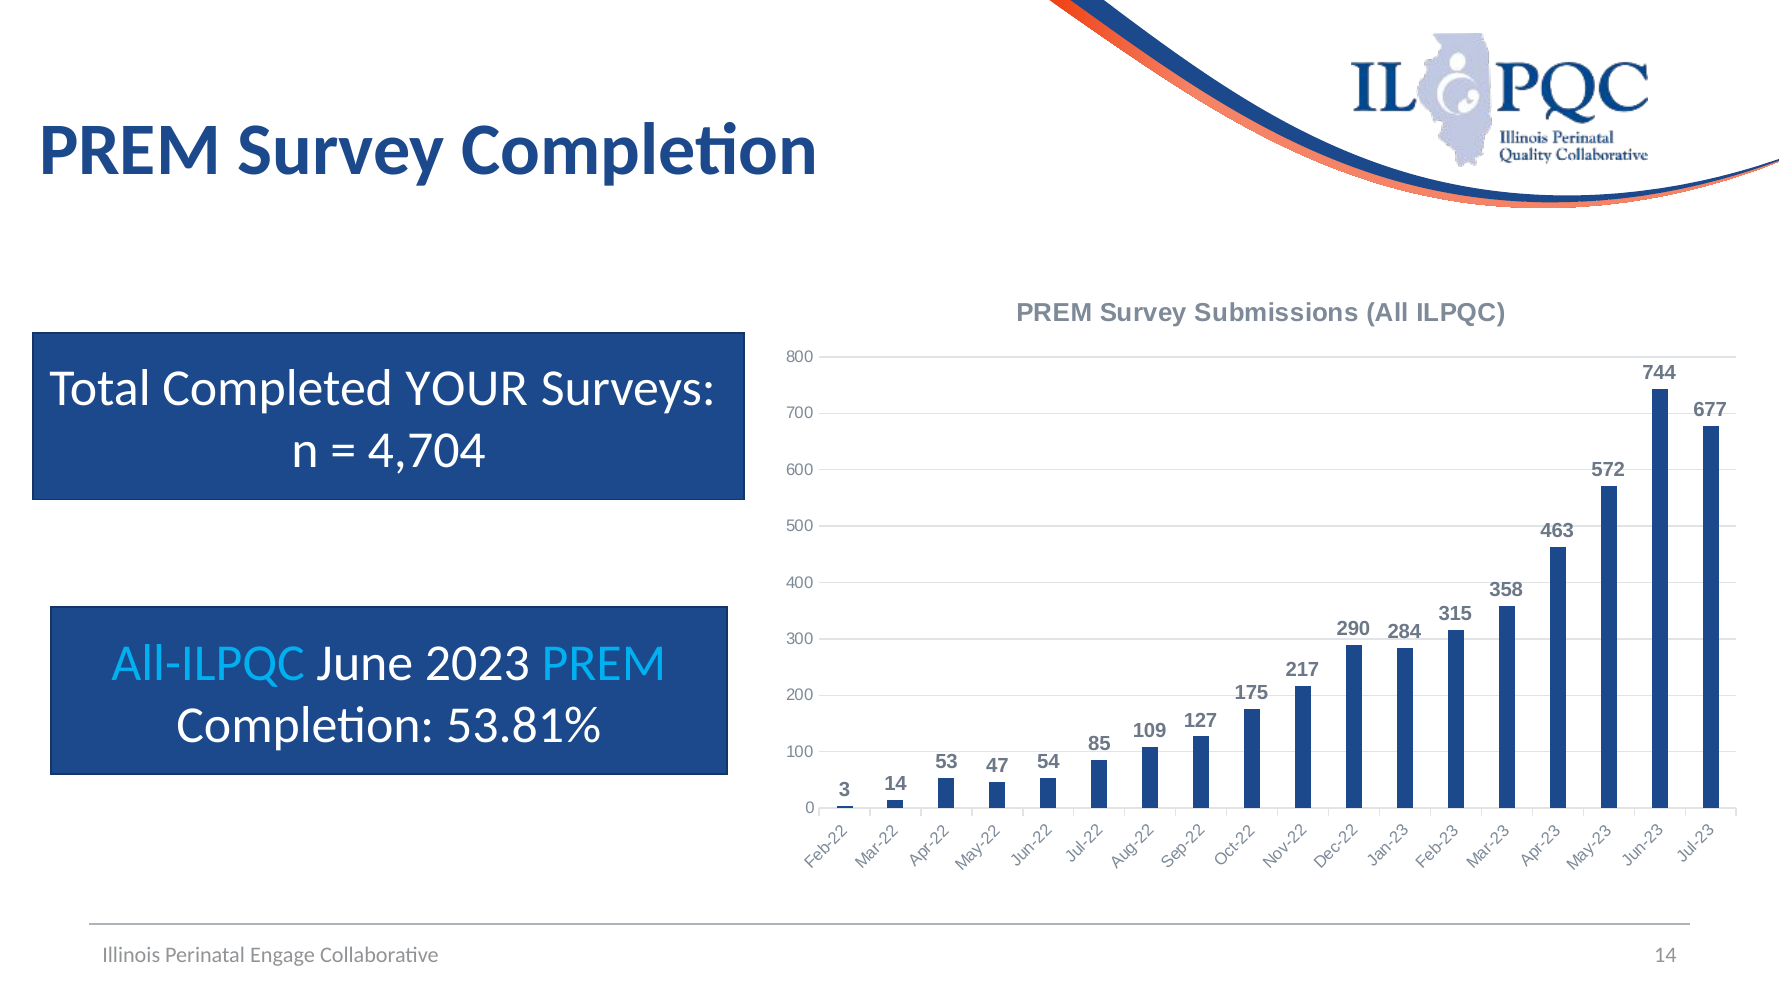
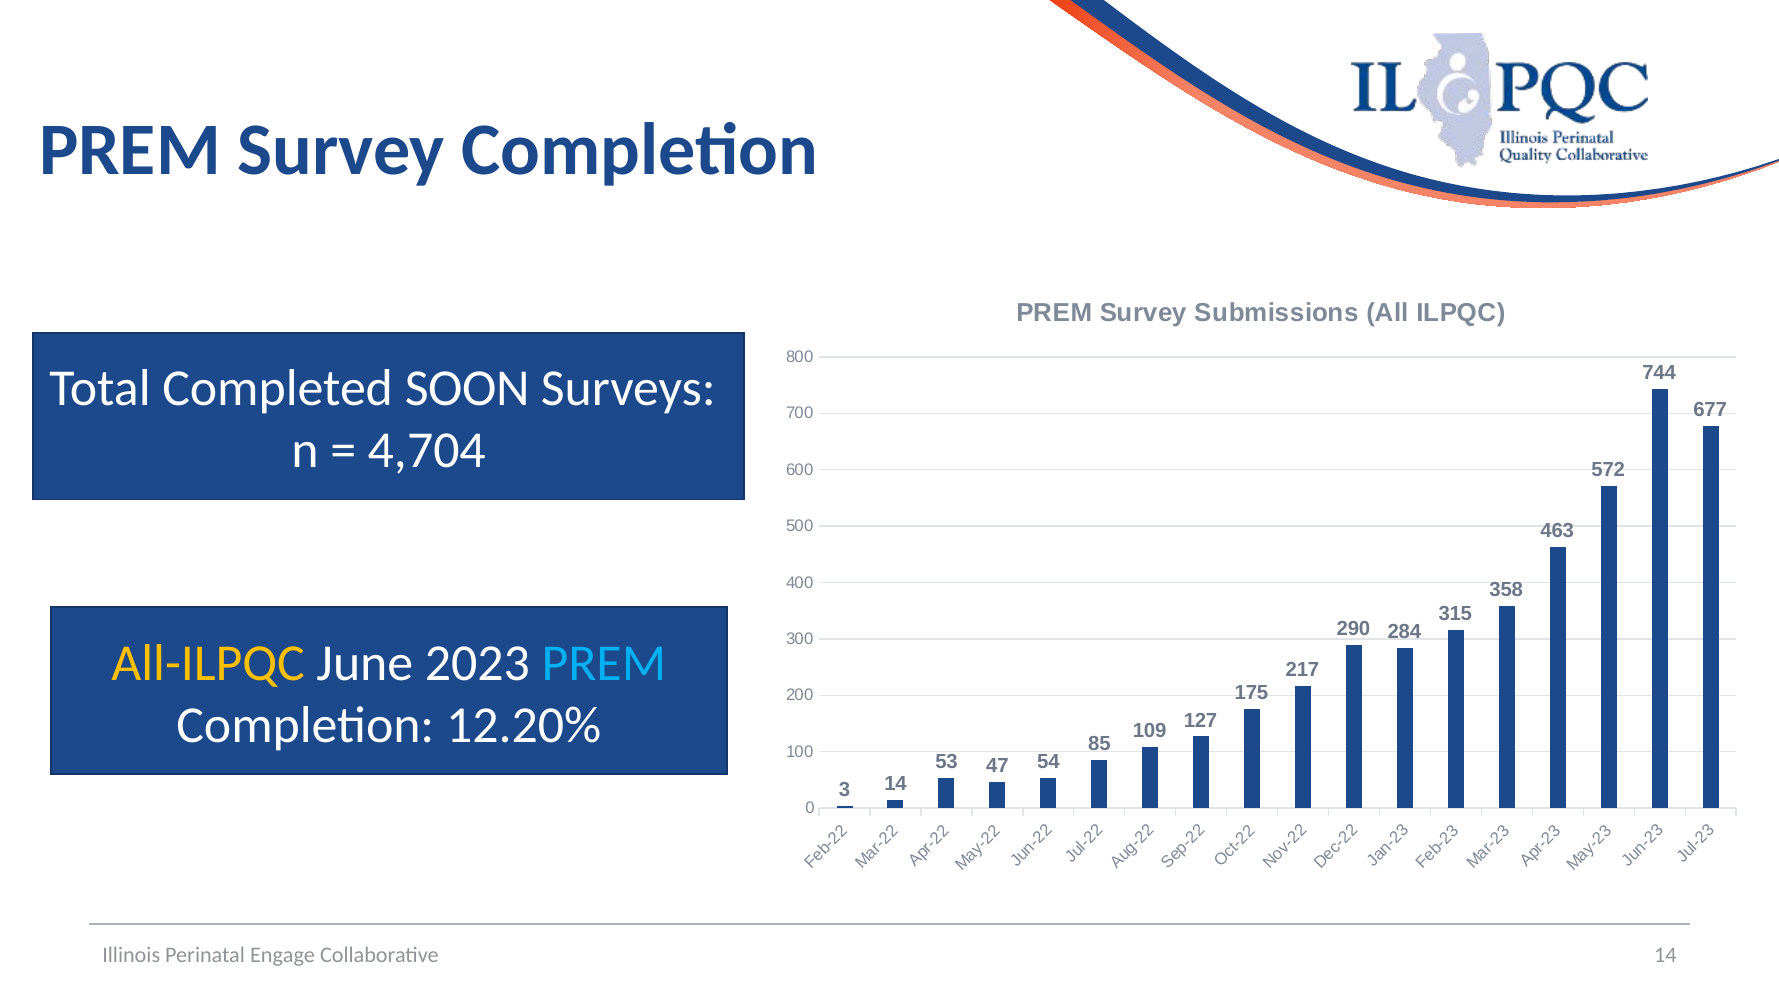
YOUR: YOUR -> SOON
All-ILPQC colour: light blue -> yellow
53.81%: 53.81% -> 12.20%
